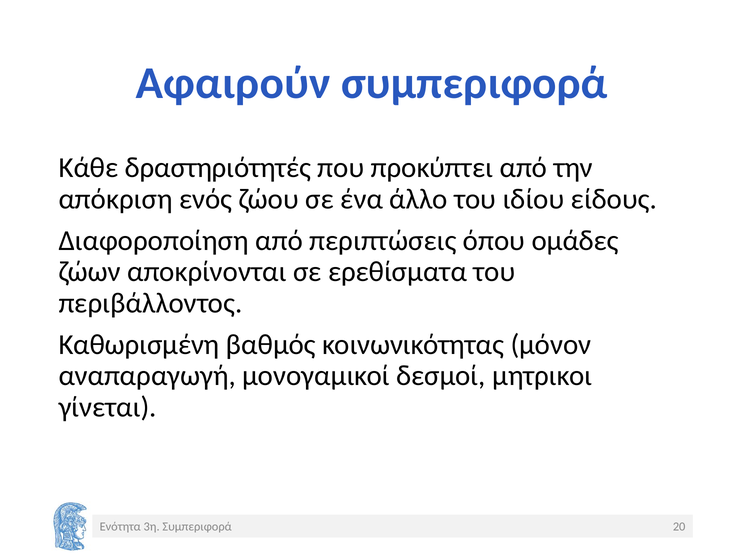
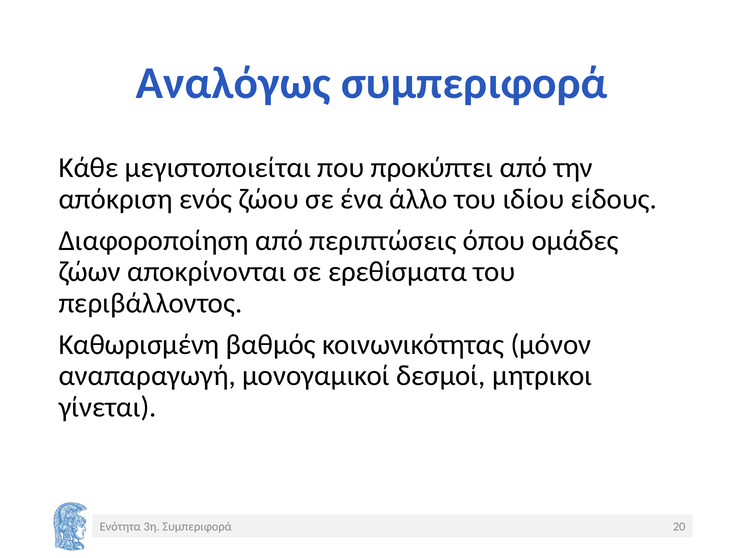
Αφαιρούν: Αφαιρούν -> Αναλόγως
δραστηριότητές: δραστηριότητές -> μεγιστοποιείται
